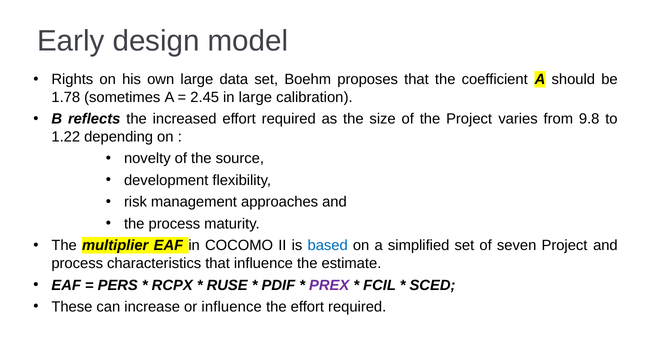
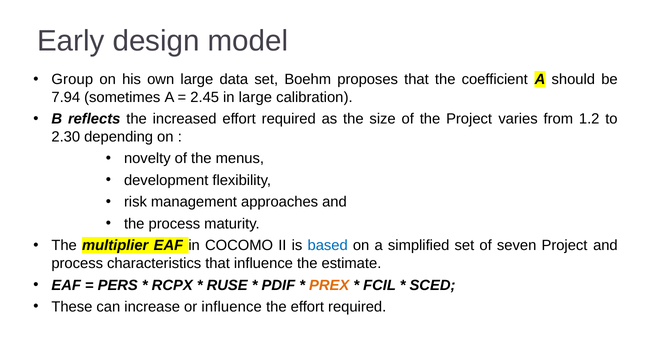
Rights: Rights -> Group
1.78: 1.78 -> 7.94
9.8: 9.8 -> 1.2
1.22: 1.22 -> 2.30
source: source -> menus
PREX colour: purple -> orange
